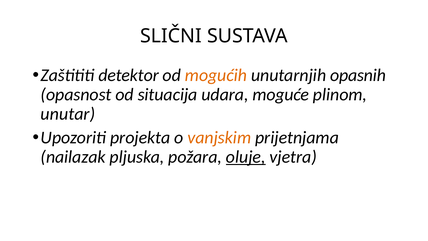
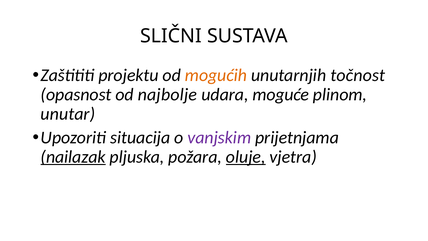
detektor: detektor -> projektu
opasnih: opasnih -> točnost
situacija: situacija -> najbolje
projekta: projekta -> situacija
vanjskim colour: orange -> purple
nailazak underline: none -> present
